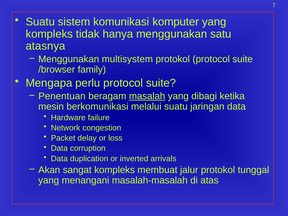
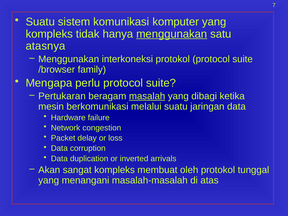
menggunakan at (172, 34) underline: none -> present
multisystem: multisystem -> interkoneksi
Penentuan: Penentuan -> Pertukaran
jalur: jalur -> oleh
